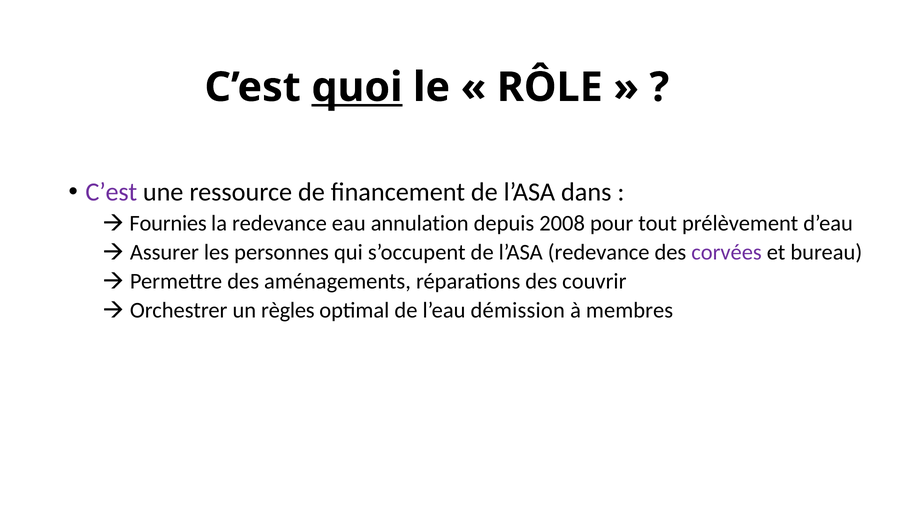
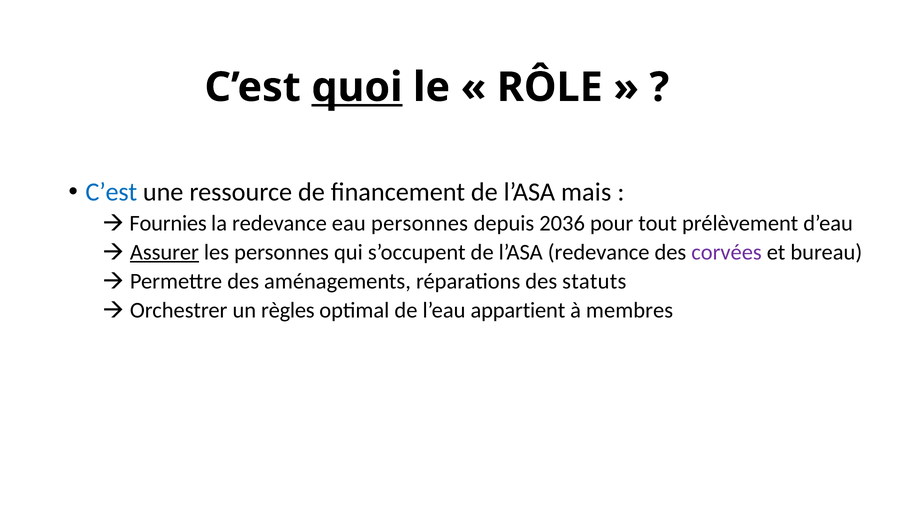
C’est at (111, 192) colour: purple -> blue
dans: dans -> mais
eau annulation: annulation -> personnes
2008: 2008 -> 2036
Assurer underline: none -> present
couvrir: couvrir -> statuts
démission: démission -> appartient
